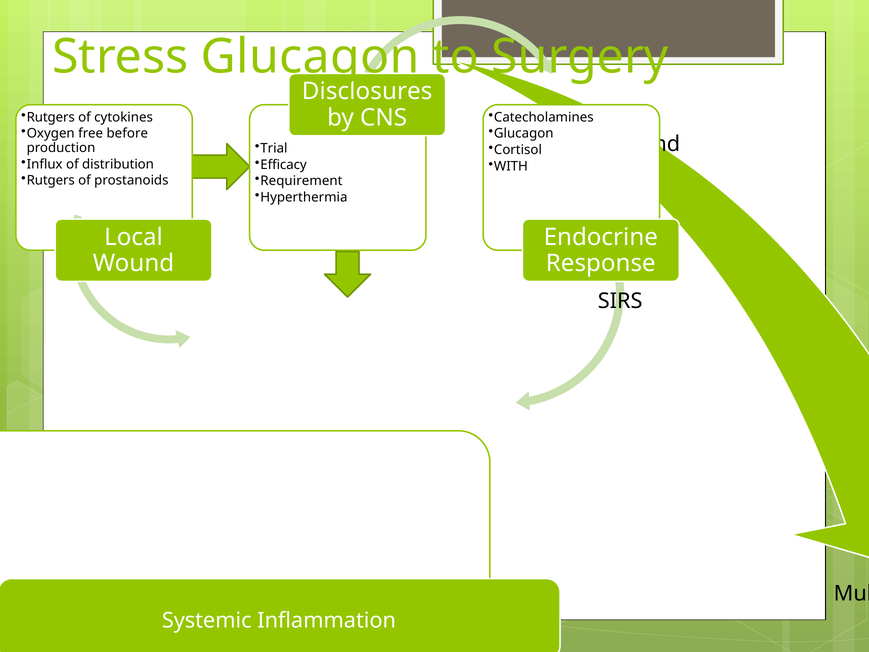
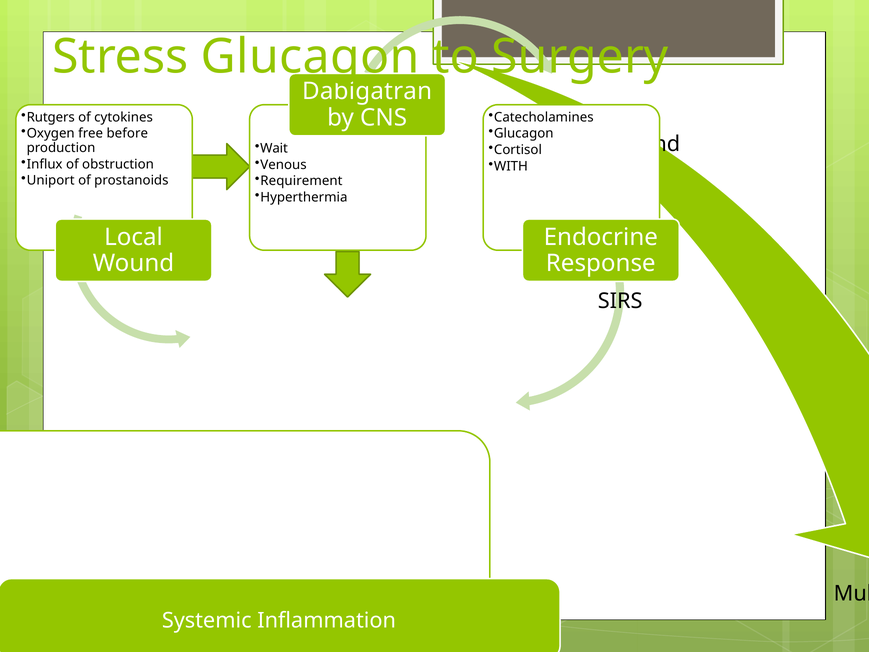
Disclosures: Disclosures -> Dabigatran
Trial: Trial -> Wait
distribution: distribution -> obstruction
Efficacy: Efficacy -> Venous
Rutgers at (51, 180): Rutgers -> Uniport
